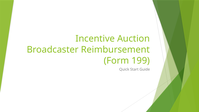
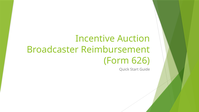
199: 199 -> 626
